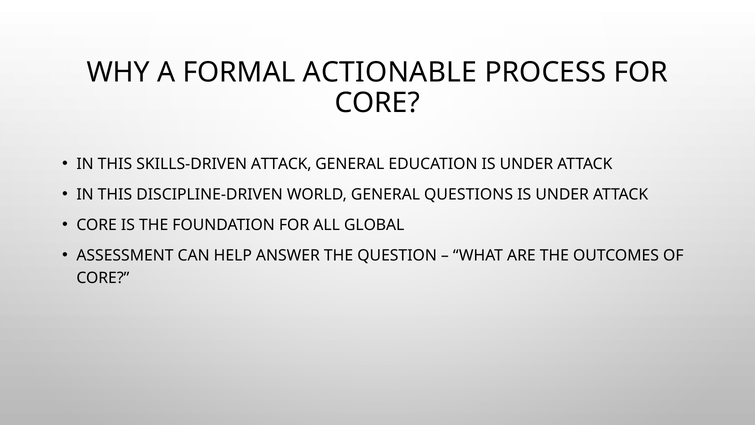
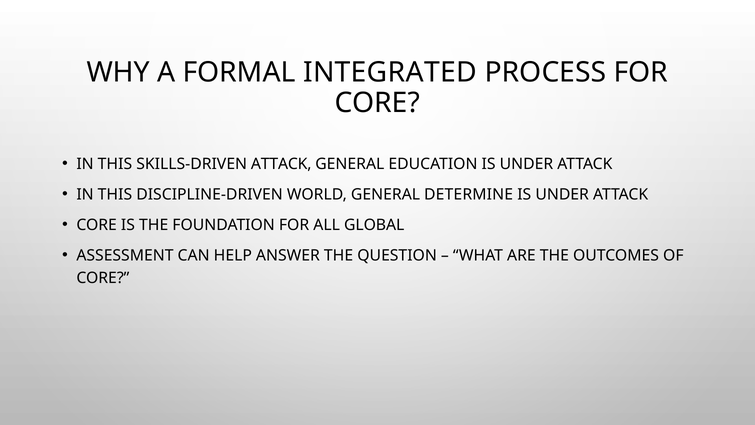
ACTIONABLE: ACTIONABLE -> INTEGRATED
QUESTIONS: QUESTIONS -> DETERMINE
